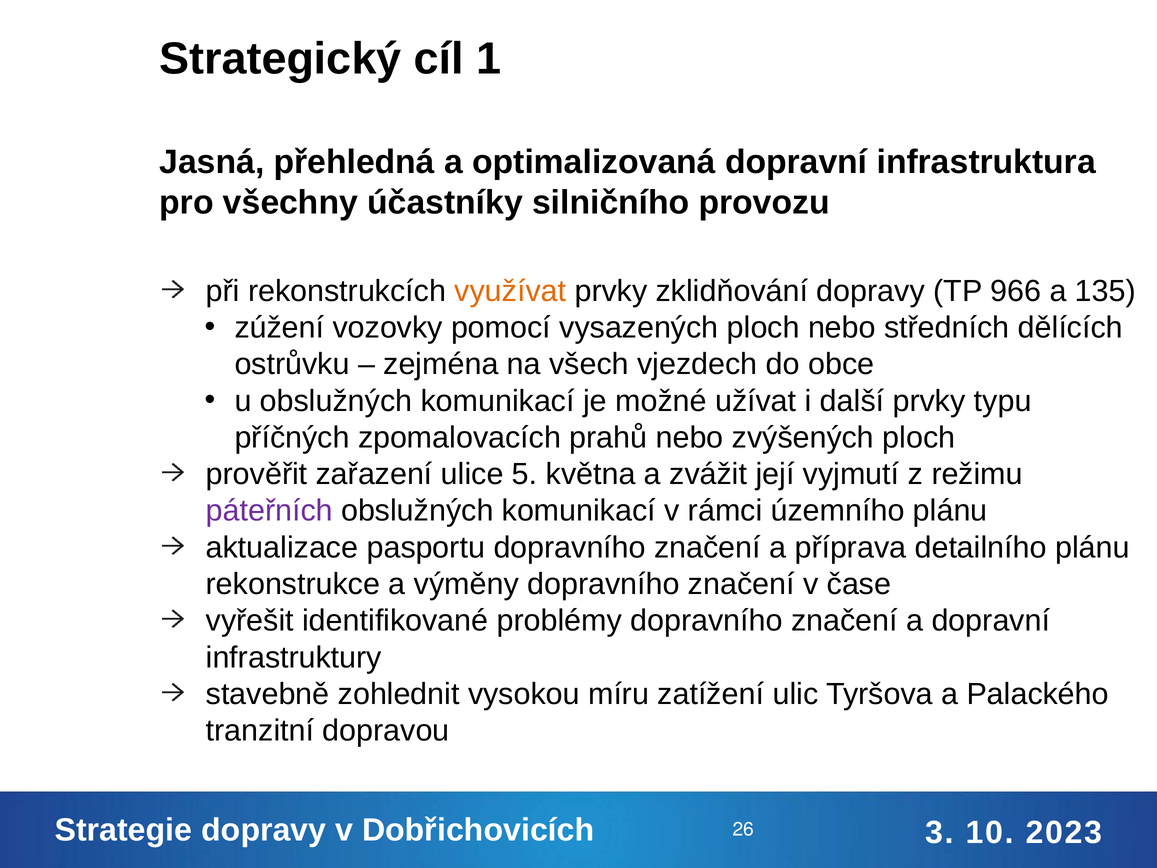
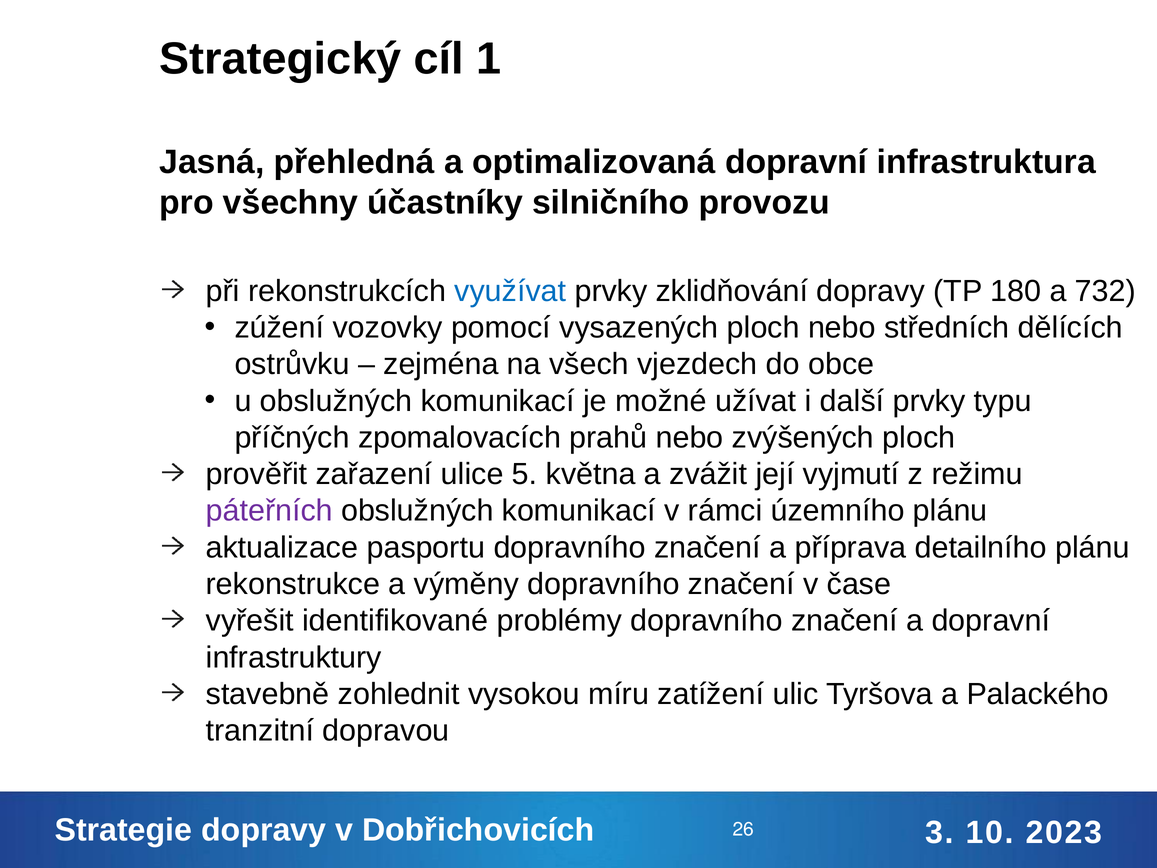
využívat colour: orange -> blue
966: 966 -> 180
135: 135 -> 732
